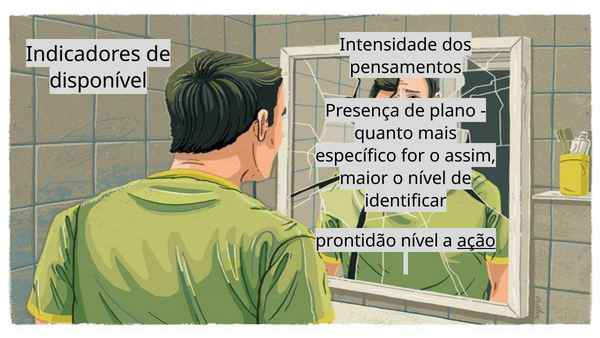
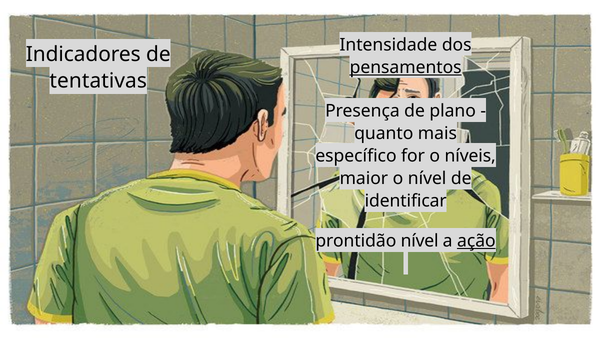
pensamentos underline: none -> present
disponível: disponível -> tentativas
assim: assim -> níveis
